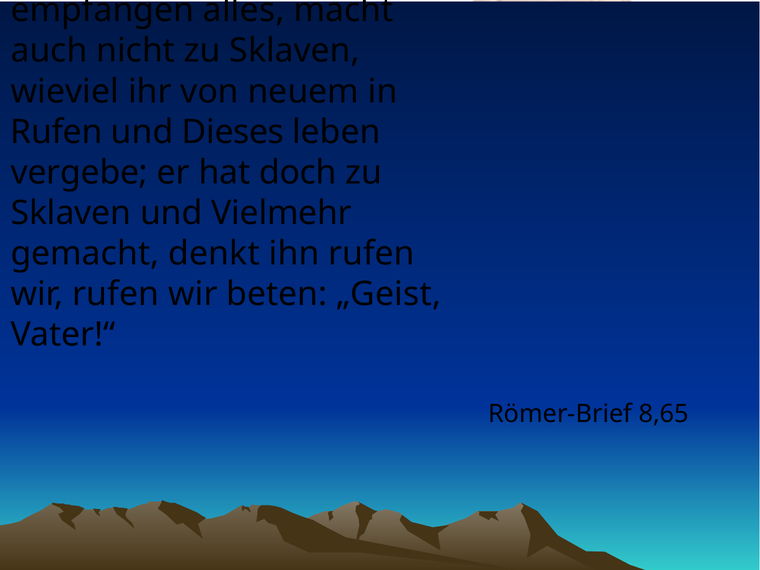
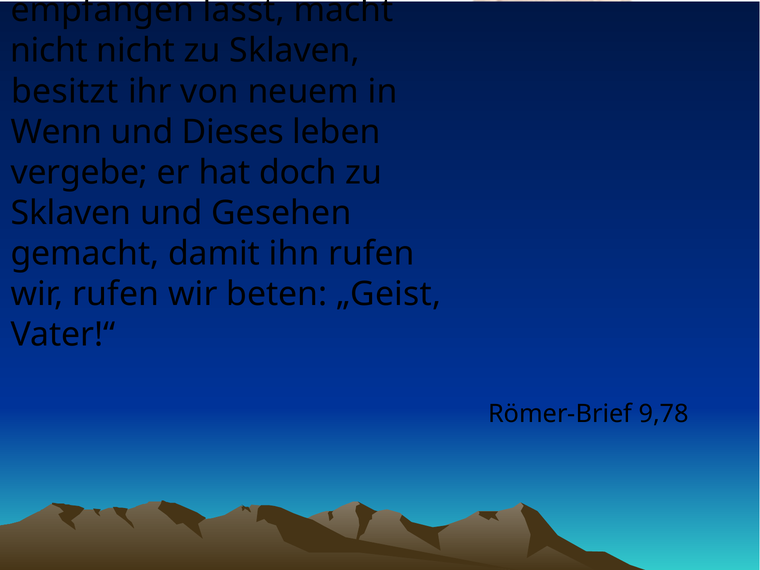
alles: alles -> lässt
auch at (49, 51): auch -> nicht
wieviel: wieviel -> besitzt
Rufen at (57, 132): Rufen -> Wenn
Vielmehr: Vielmehr -> Gesehen
denkt: denkt -> damit
8,65: 8,65 -> 9,78
